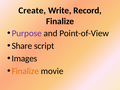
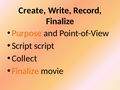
Purpose colour: purple -> orange
Share at (22, 46): Share -> Script
Images: Images -> Collect
